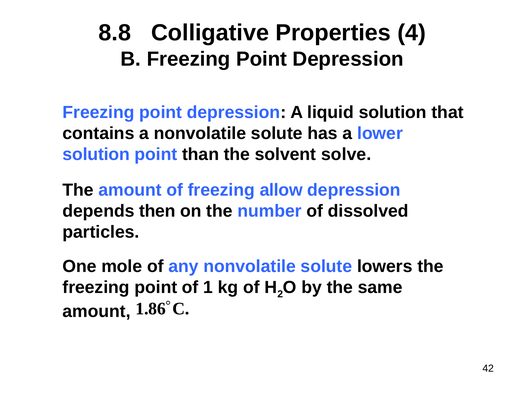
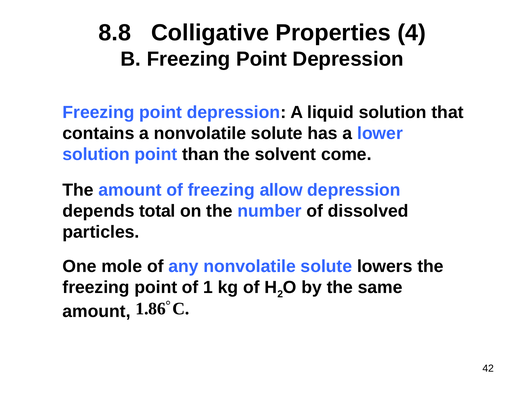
solve: solve -> come
then: then -> total
